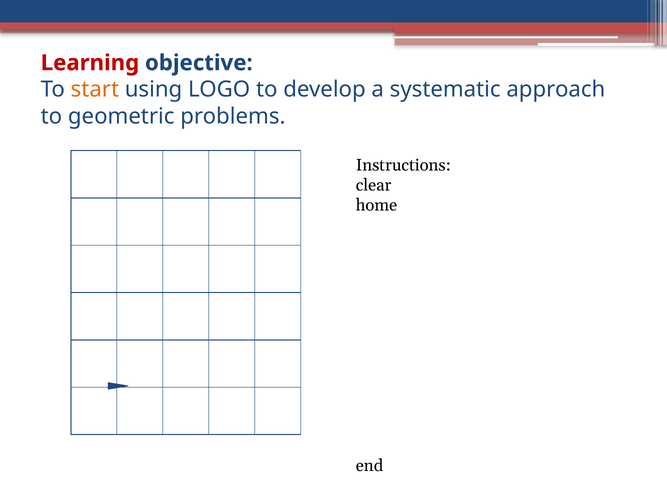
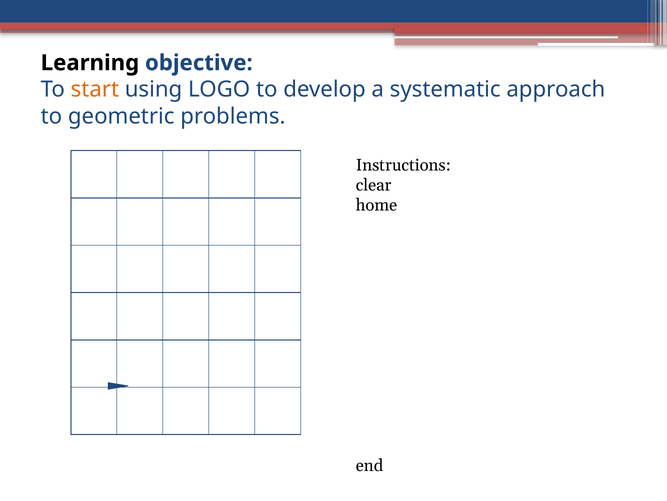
Learning colour: red -> black
